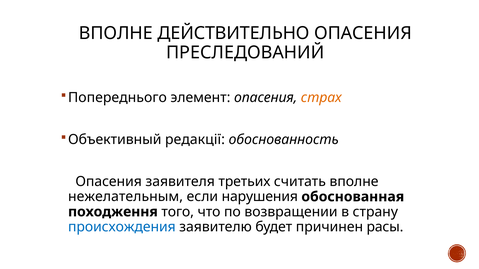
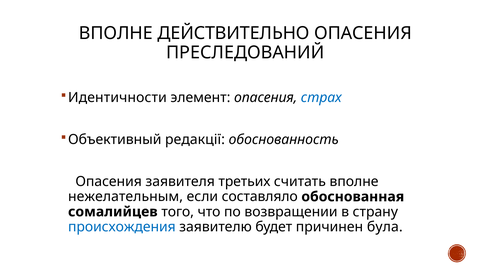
Попереднього: Попереднього -> Идентичности
страх colour: orange -> blue
нарушения: нарушения -> составляло
походження: походження -> сомалийцев
расы: расы -> була
